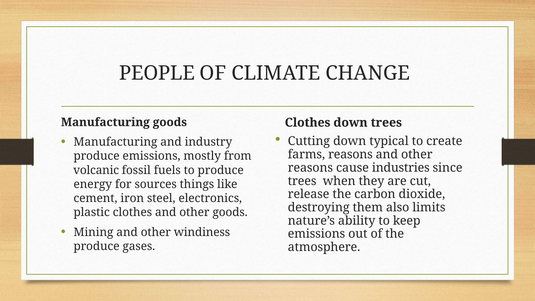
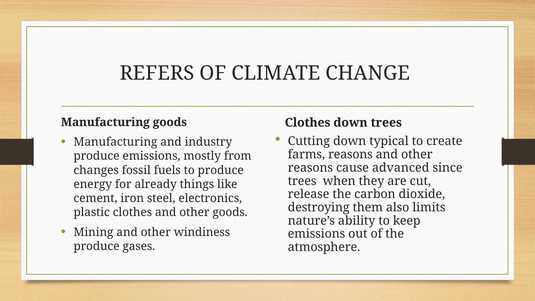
PEOPLE: PEOPLE -> REFERS
industries: industries -> advanced
volcanic: volcanic -> changes
sources: sources -> already
